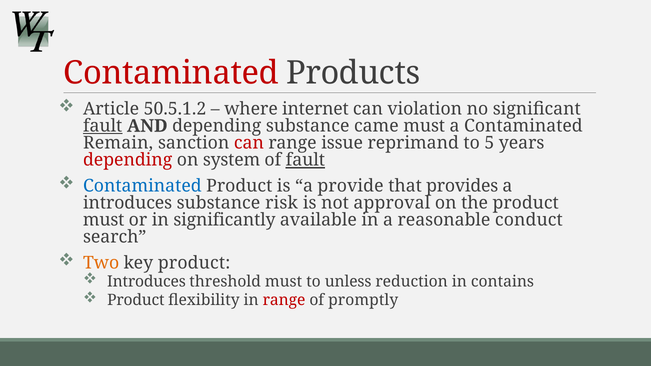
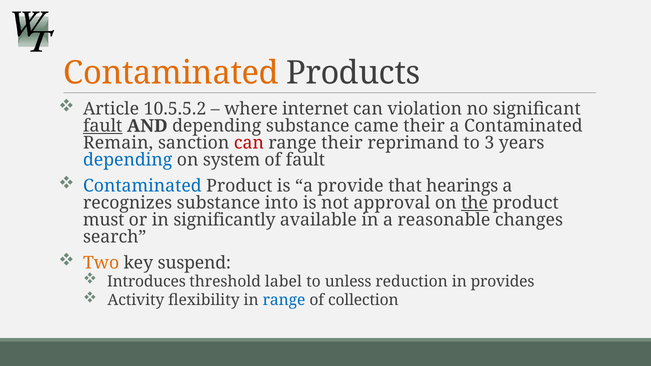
Contaminated at (171, 73) colour: red -> orange
50.5.1.2: 50.5.1.2 -> 10.5.5.2
came must: must -> their
range issue: issue -> their
5: 5 -> 3
depending at (128, 160) colour: red -> blue
fault at (305, 160) underline: present -> none
provides: provides -> hearings
introduces at (128, 203): introduces -> recognizes
risk: risk -> into
the underline: none -> present
conduct: conduct -> changes
key product: product -> suspend
threshold must: must -> label
contains: contains -> provides
Product at (136, 300): Product -> Activity
range at (284, 300) colour: red -> blue
promptly: promptly -> collection
